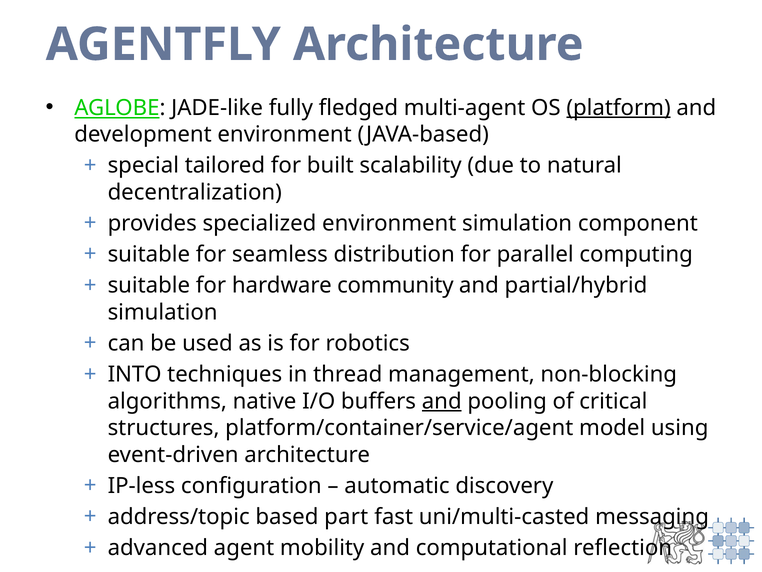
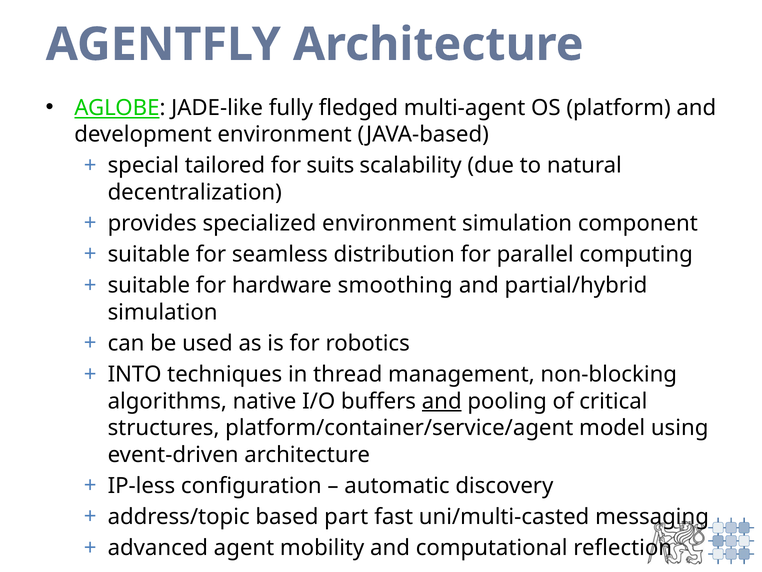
platform underline: present -> none
built: built -> suits
community: community -> smoothing
